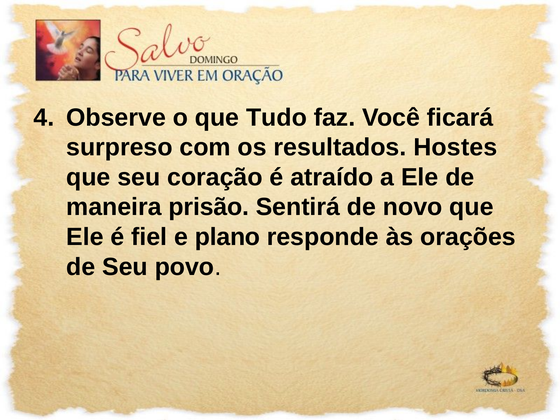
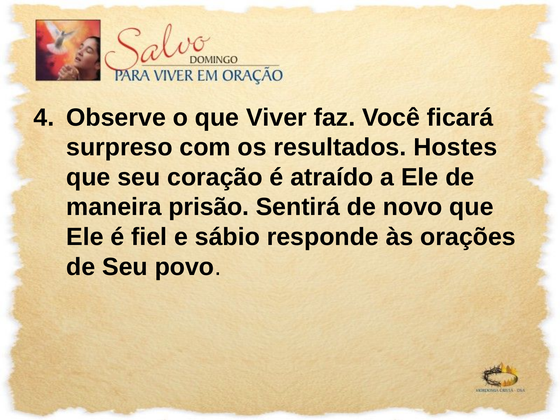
Tudo: Tudo -> Viver
plano: plano -> sábio
